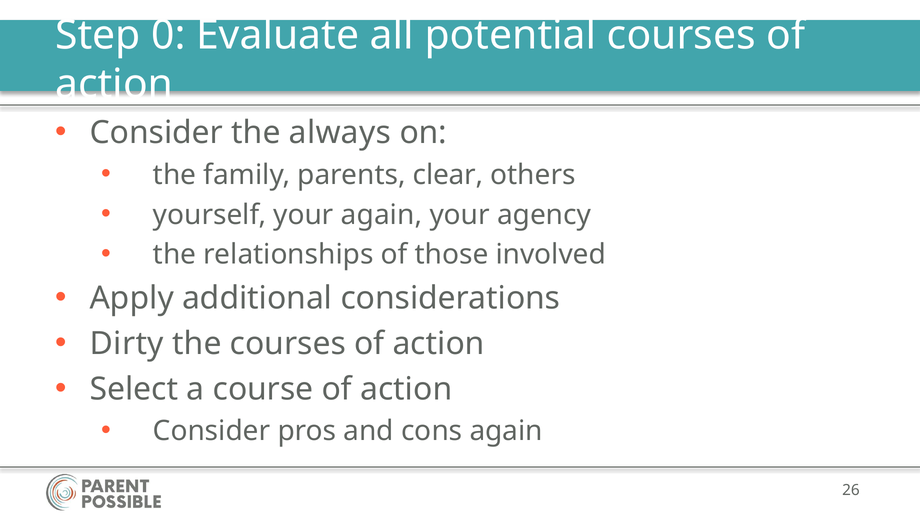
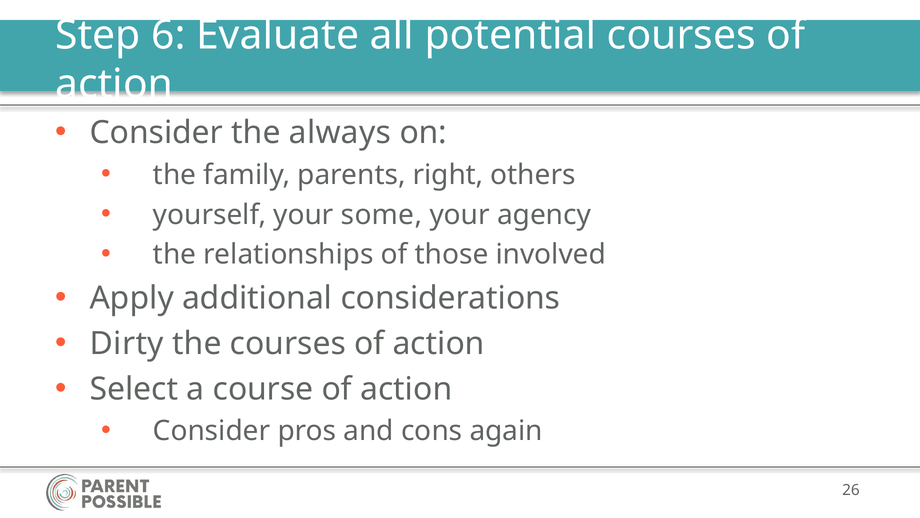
0: 0 -> 6
clear: clear -> right
your again: again -> some
